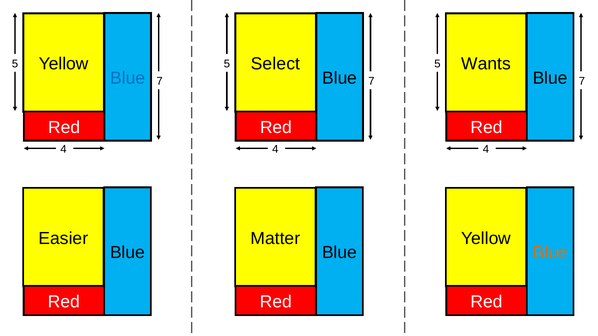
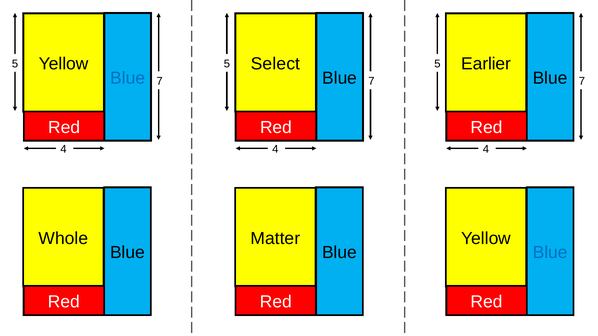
Wants: Wants -> Earlier
Easier: Easier -> Whole
Blue at (550, 253) colour: orange -> blue
